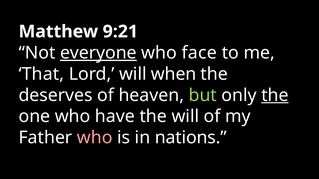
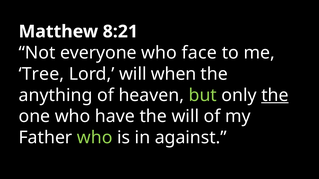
9:21: 9:21 -> 8:21
everyone underline: present -> none
That: That -> Tree
deserves: deserves -> anything
who at (95, 138) colour: pink -> light green
nations: nations -> against
